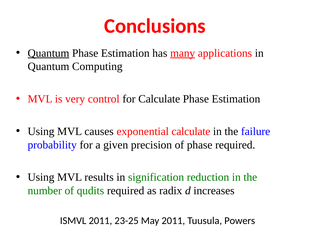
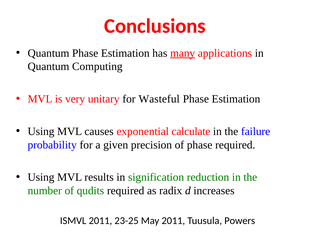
Quantum at (48, 53) underline: present -> none
control: control -> unitary
for Calculate: Calculate -> Wasteful
